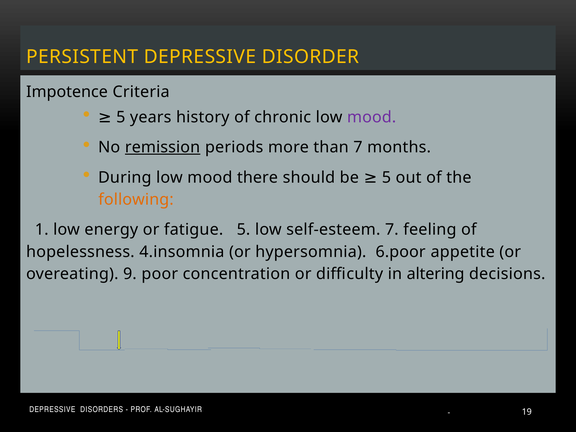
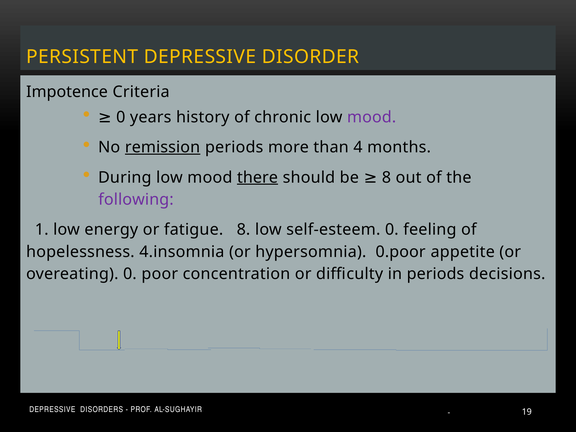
5 at (121, 117): 5 -> 0
than 7: 7 -> 4
there underline: none -> present
5 at (386, 177): 5 -> 8
following colour: orange -> purple
fatigue 5: 5 -> 8
self-esteem 7: 7 -> 0
6.poor: 6.poor -> 0.poor
overeating 9: 9 -> 0
in altering: altering -> periods
